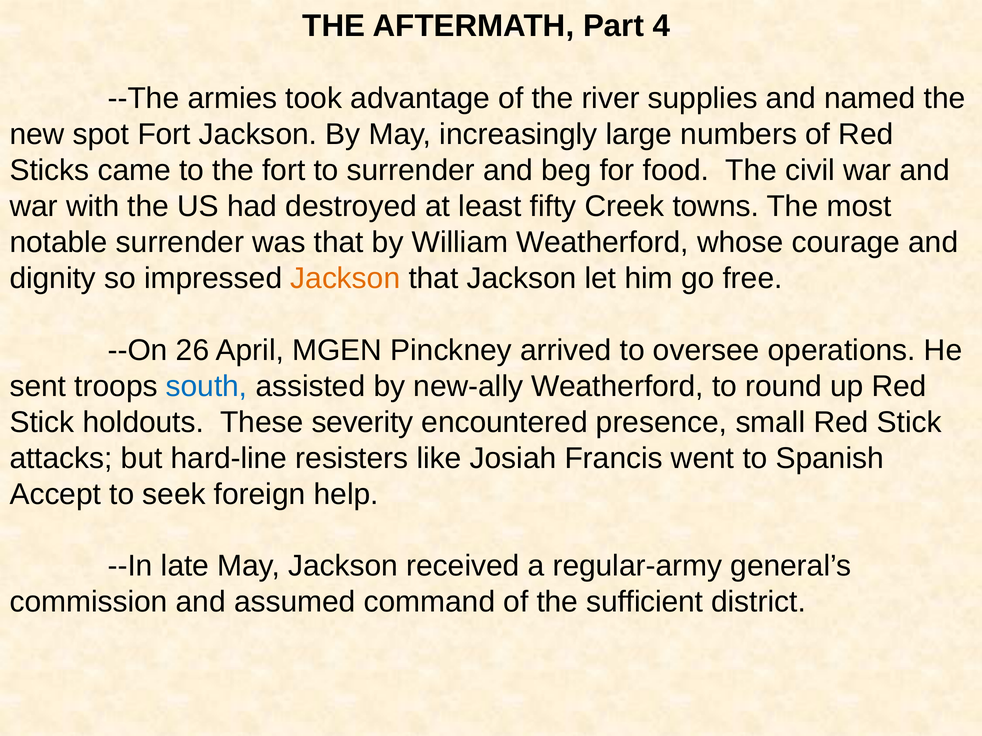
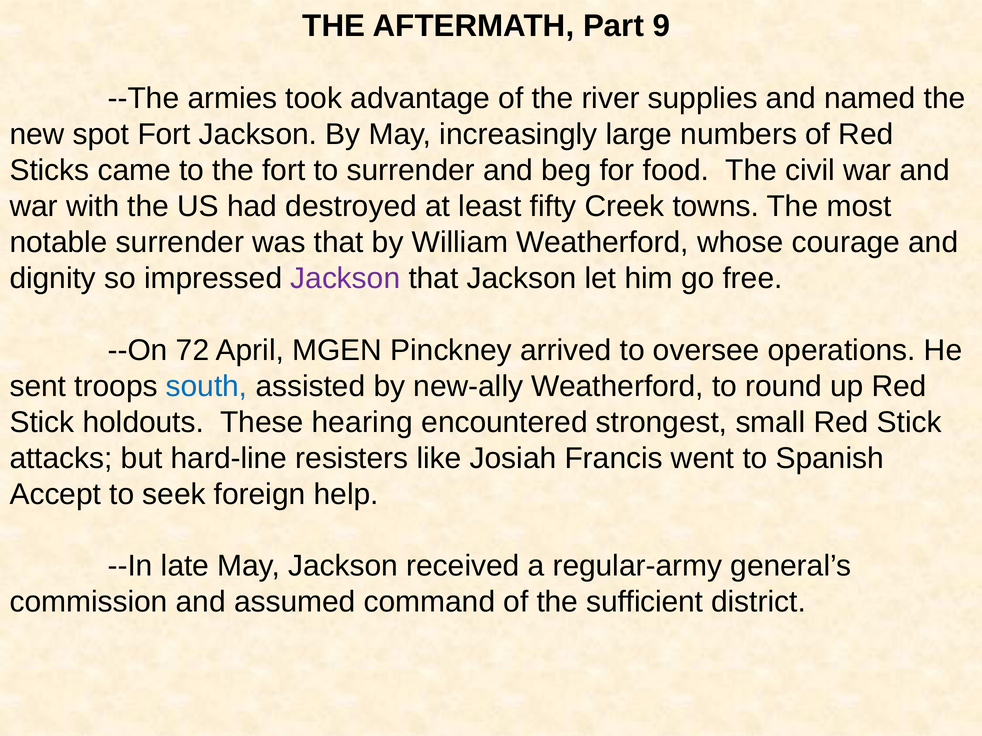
4: 4 -> 9
Jackson at (345, 279) colour: orange -> purple
26: 26 -> 72
severity: severity -> hearing
presence: presence -> strongest
